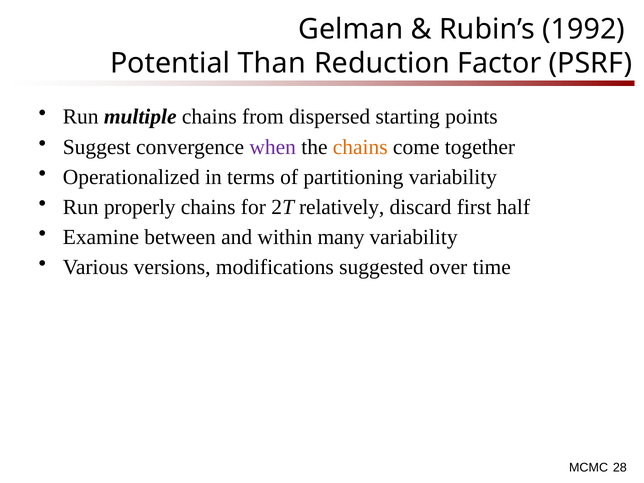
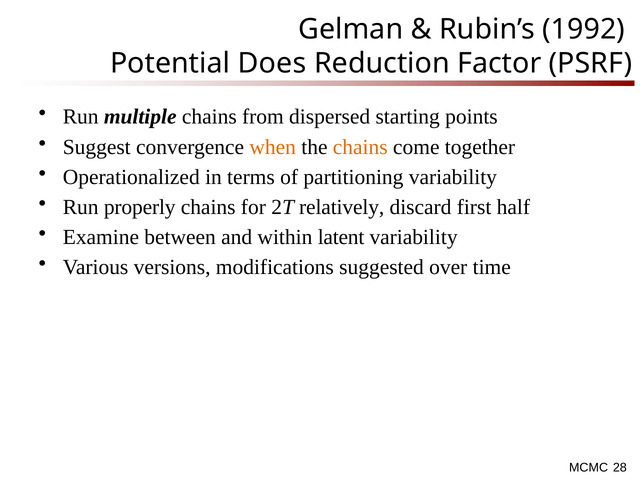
Than: Than -> Does
when colour: purple -> orange
many: many -> latent
